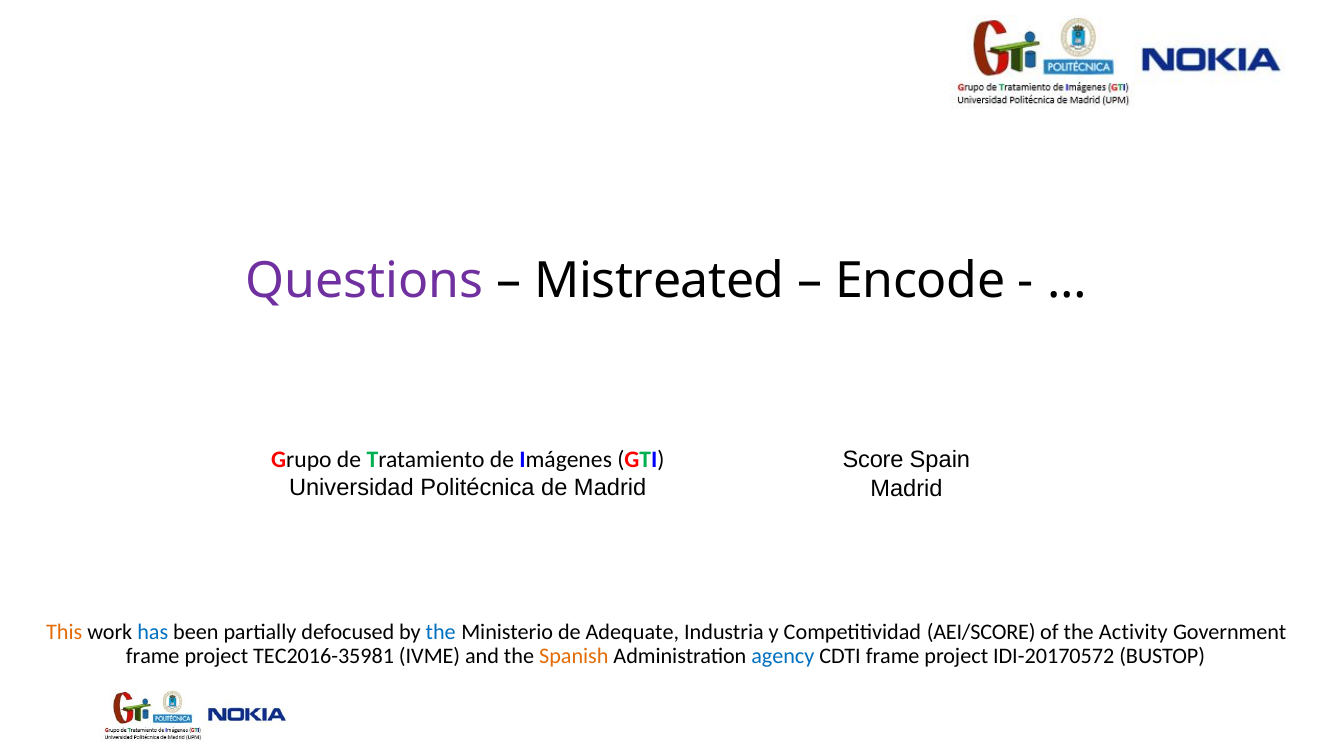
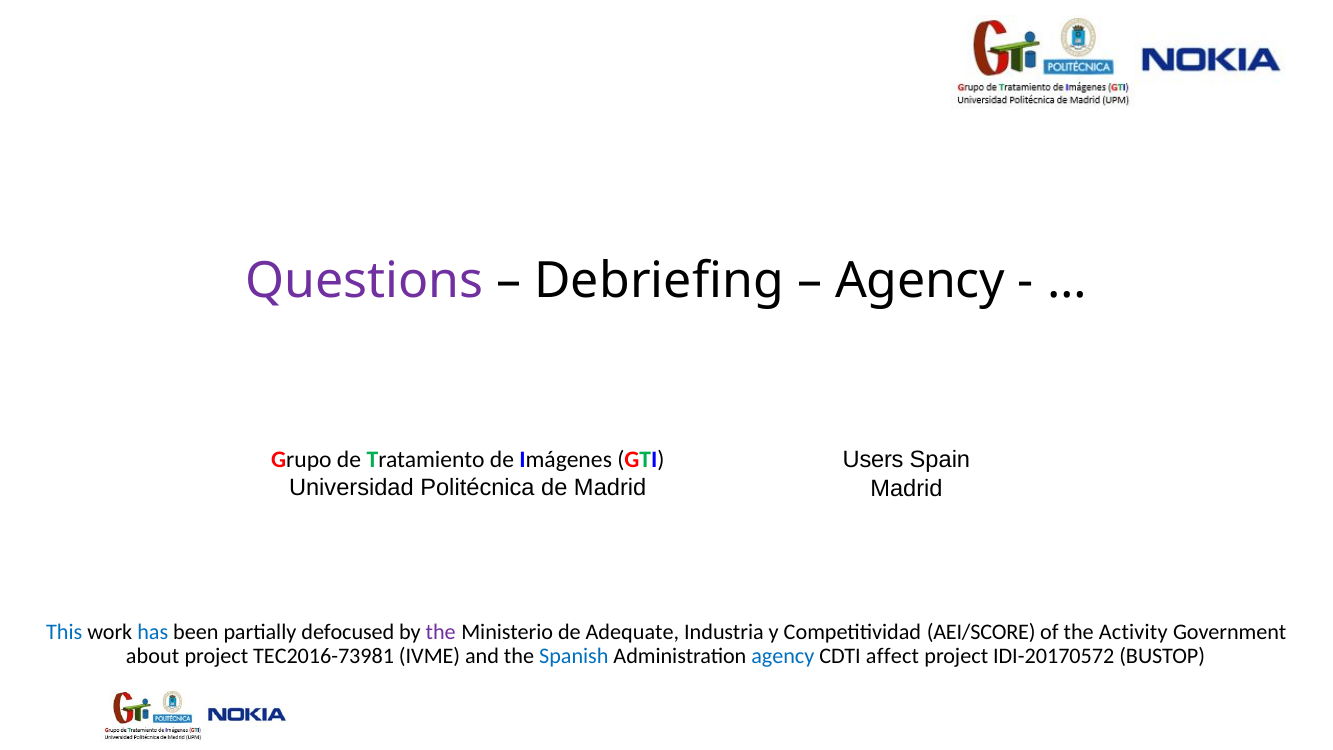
Mistreated: Mistreated -> Debriefing
Encode at (920, 281): Encode -> Agency
Score: Score -> Users
This colour: orange -> blue
the at (441, 632) colour: blue -> purple
frame at (153, 656): frame -> about
TEC2016-35981: TEC2016-35981 -> TEC2016-73981
Spanish colour: orange -> blue
CDTI frame: frame -> affect
